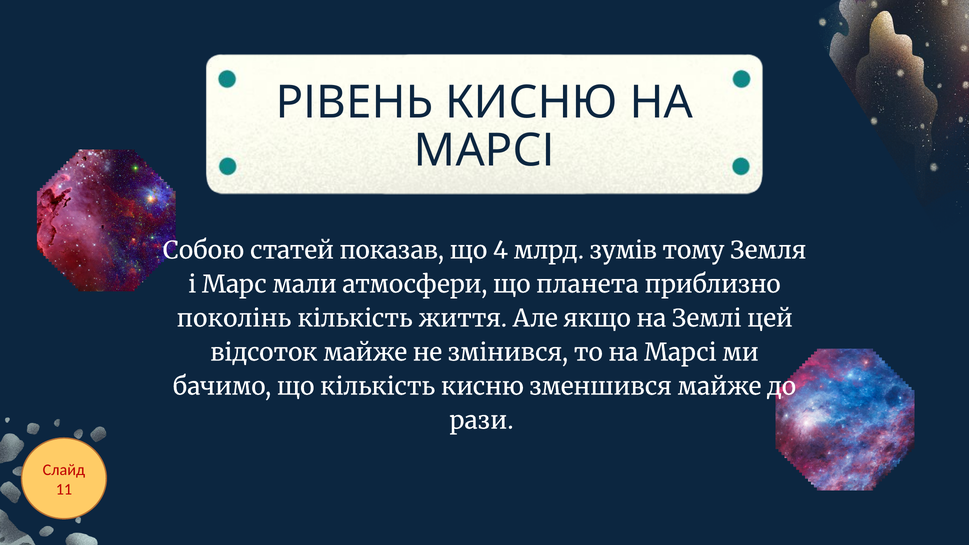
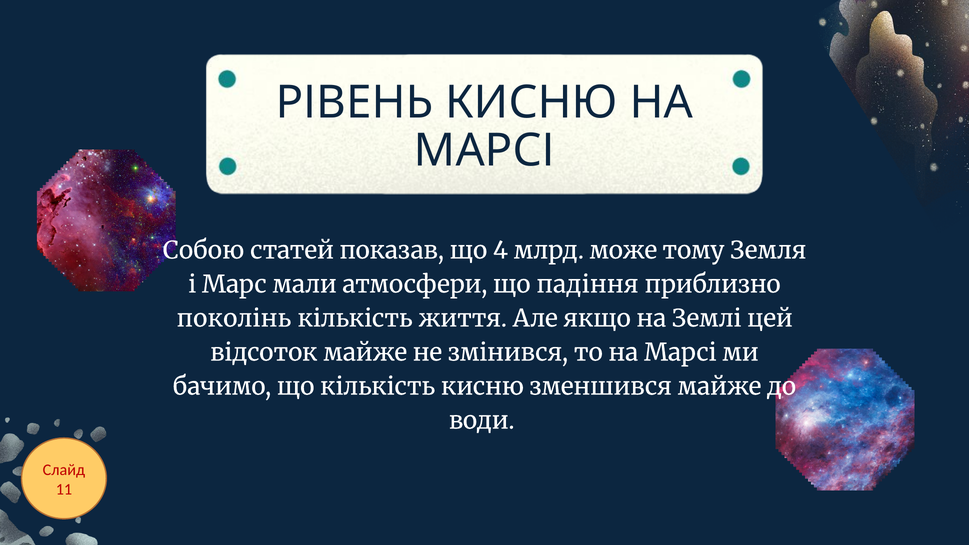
зумів: зумів -> може
планета: планета -> падіння
рази: рази -> води
